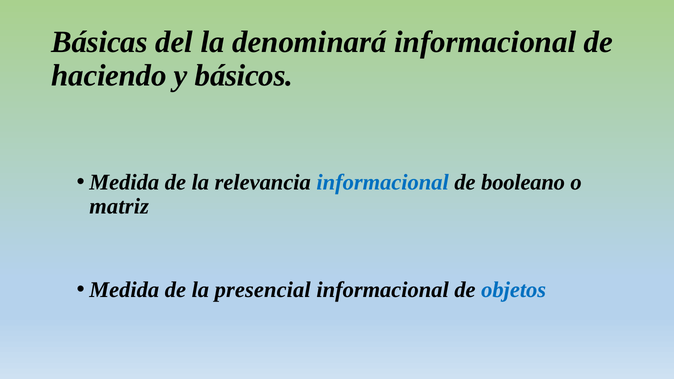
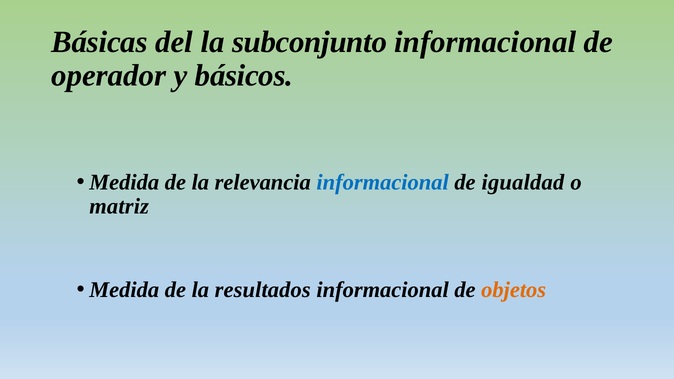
denominará: denominará -> subconjunto
haciendo: haciendo -> operador
booleano: booleano -> igualdad
presencial: presencial -> resultados
objetos colour: blue -> orange
